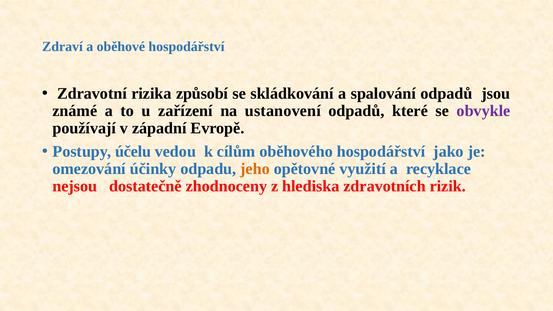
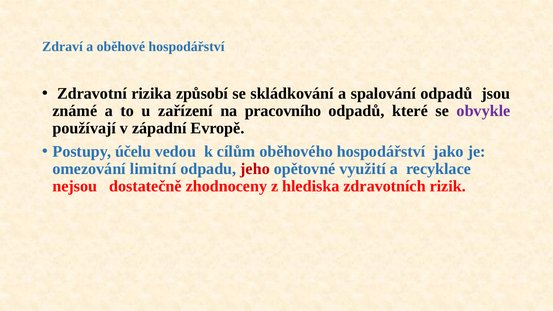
ustanovení: ustanovení -> pracovního
účinky: účinky -> limitní
jeho colour: orange -> red
